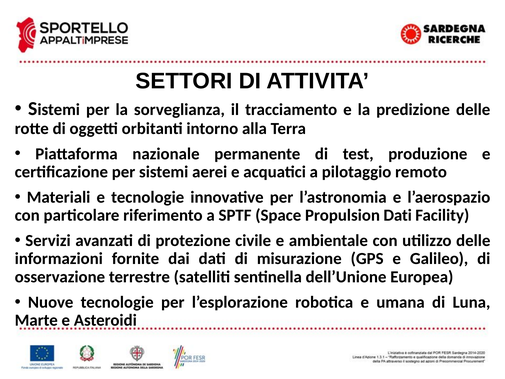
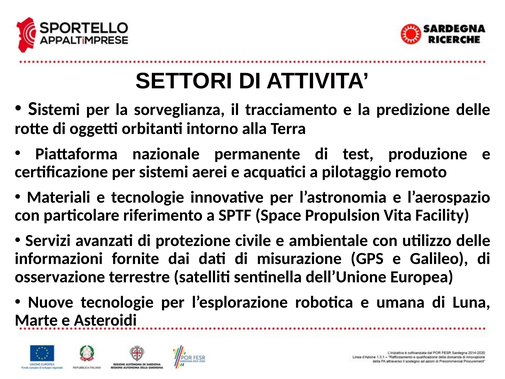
Propulsion Dati: Dati -> Vita
